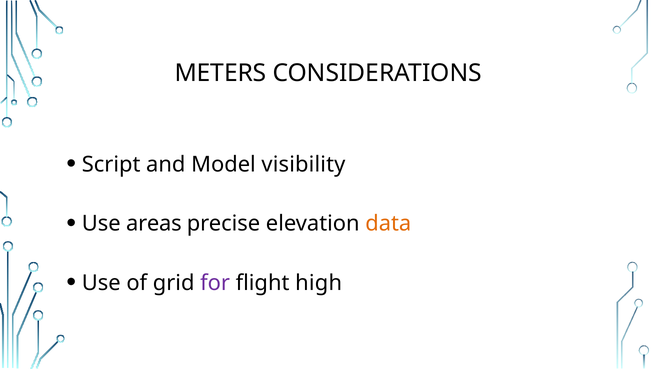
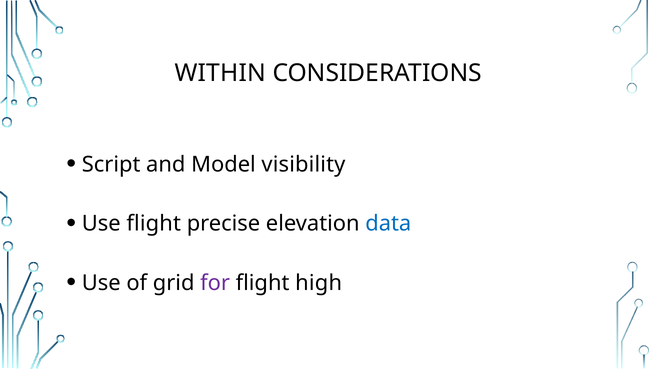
METERS: METERS -> WITHIN
Use areas: areas -> flight
data colour: orange -> blue
